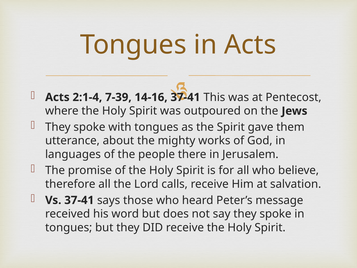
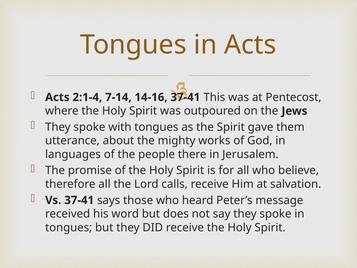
7-39: 7-39 -> 7-14
